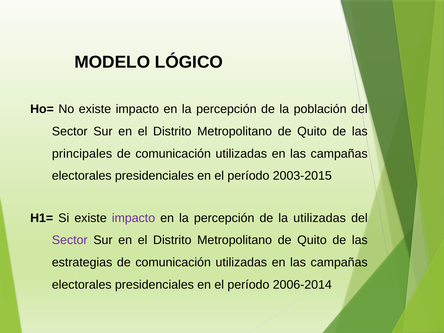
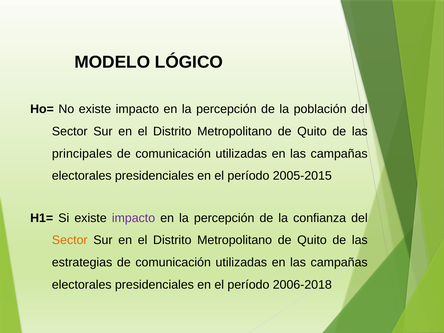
2003-2015: 2003-2015 -> 2005-2015
la utilizadas: utilizadas -> confianza
Sector at (70, 240) colour: purple -> orange
2006-2014: 2006-2014 -> 2006-2018
